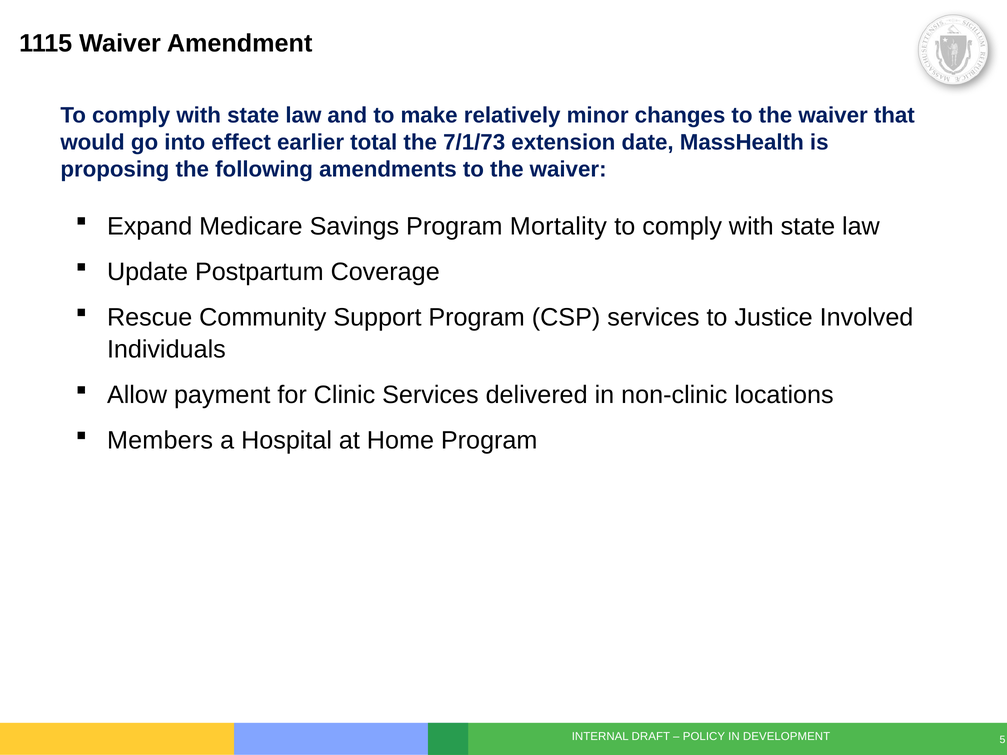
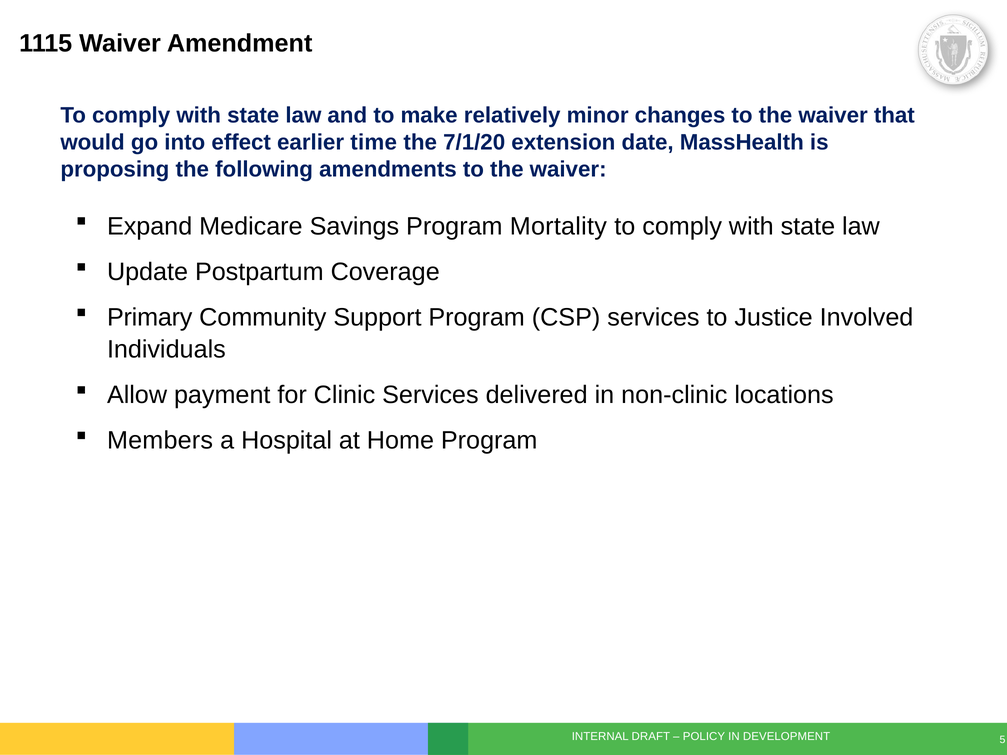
total: total -> time
7/1/73: 7/1/73 -> 7/1/20
Rescue: Rescue -> Primary
